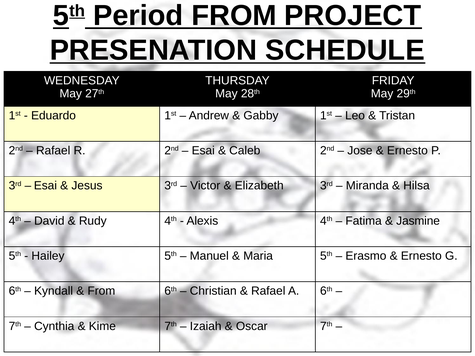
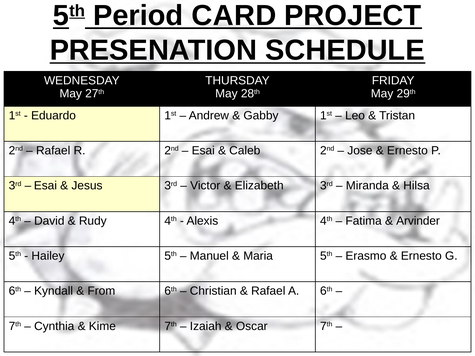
Period FROM: FROM -> CARD
Jasmine: Jasmine -> Arvinder
